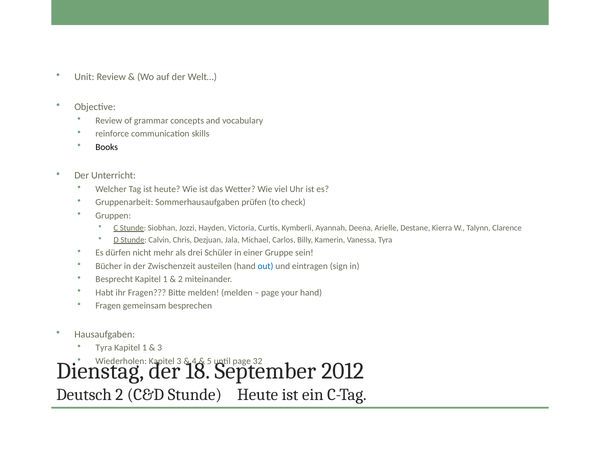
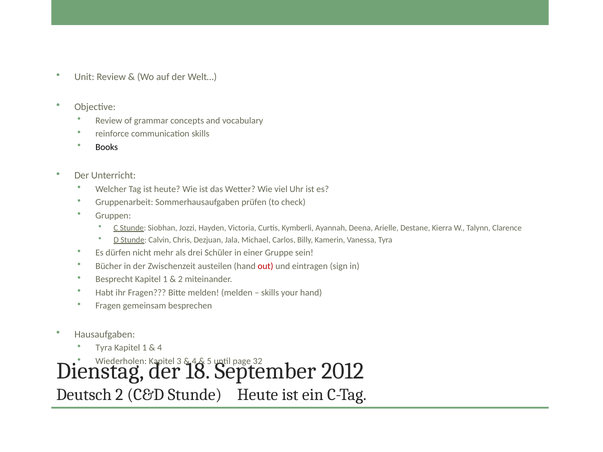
out colour: blue -> red
page at (270, 293): page -> skills
3 at (160, 348): 3 -> 4
